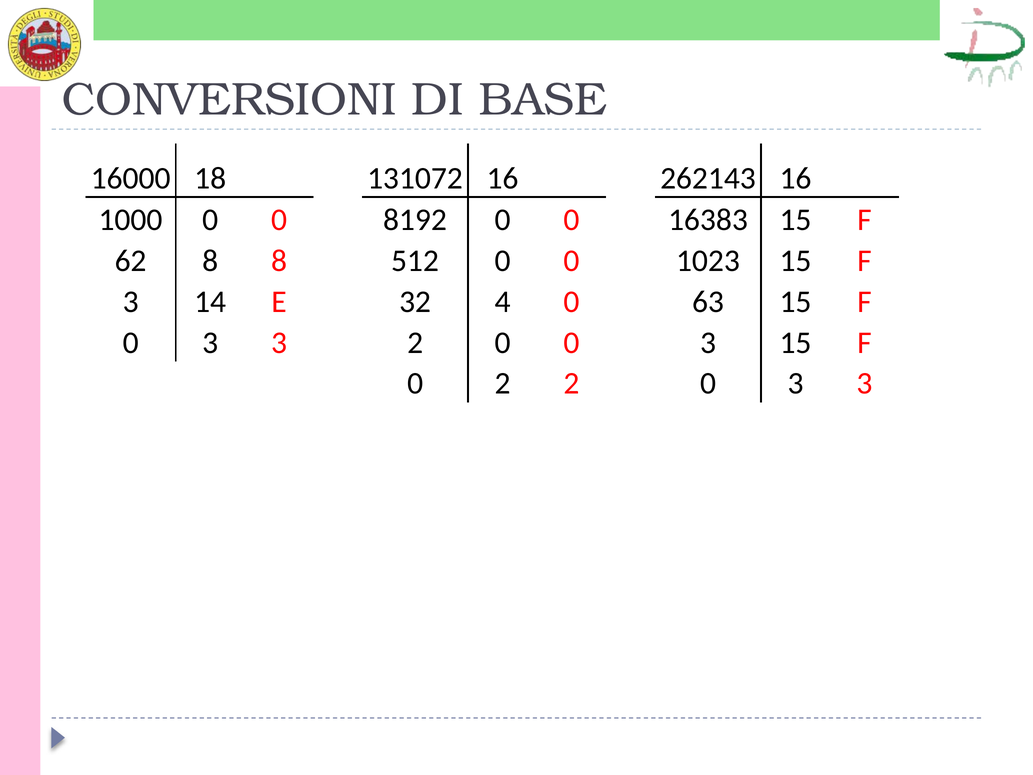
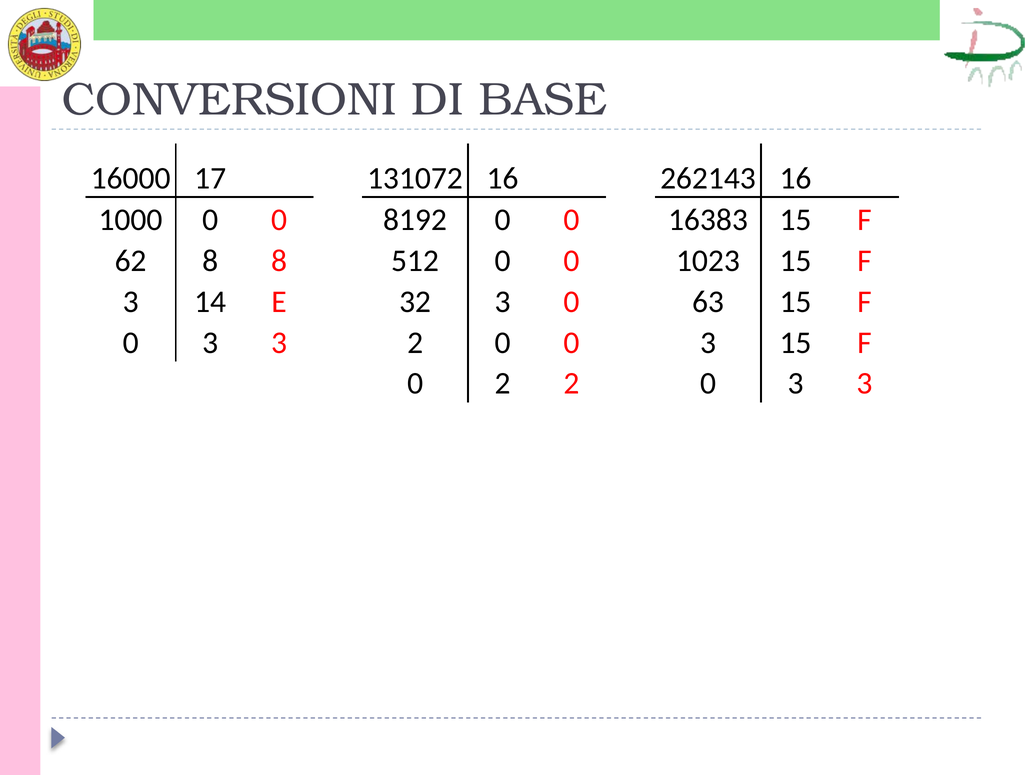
18: 18 -> 17
32 4: 4 -> 3
